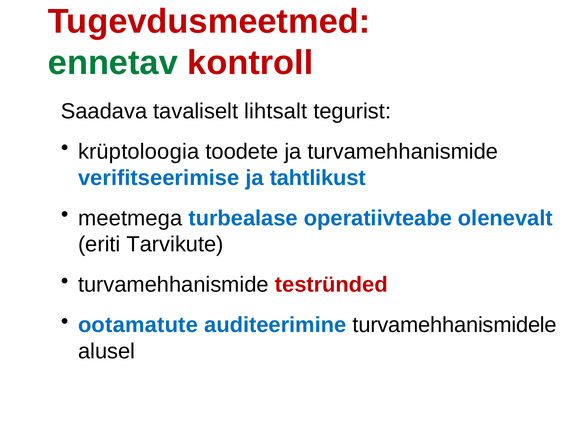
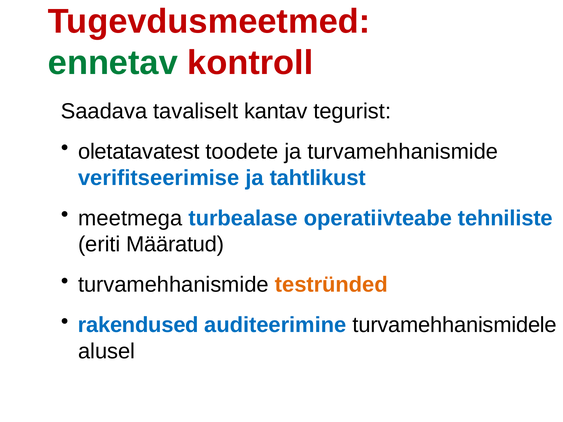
lihtsalt: lihtsalt -> kantav
krüptoloogia: krüptoloogia -> oletatavatest
olenevalt: olenevalt -> tehniliste
Tarvikute: Tarvikute -> Määratud
testründed colour: red -> orange
ootamatute: ootamatute -> rakendused
